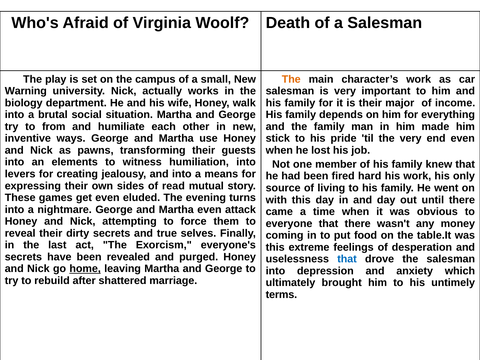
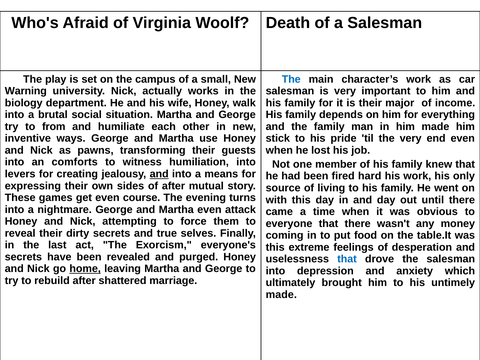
The at (291, 79) colour: orange -> blue
elements: elements -> comforts
and at (159, 174) underline: none -> present
of read: read -> after
eluded: eluded -> course
terms at (281, 295): terms -> made
